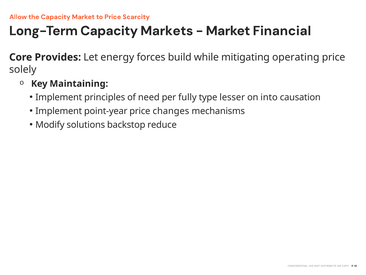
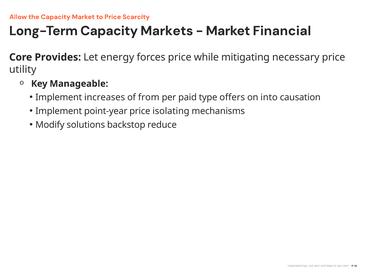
forces build: build -> price
operating: operating -> necessary
solely: solely -> utility
Maintaining: Maintaining -> Manageable
principles: principles -> increases
need: need -> from
fully: fully -> paid
lesser: lesser -> offers
changes: changes -> isolating
